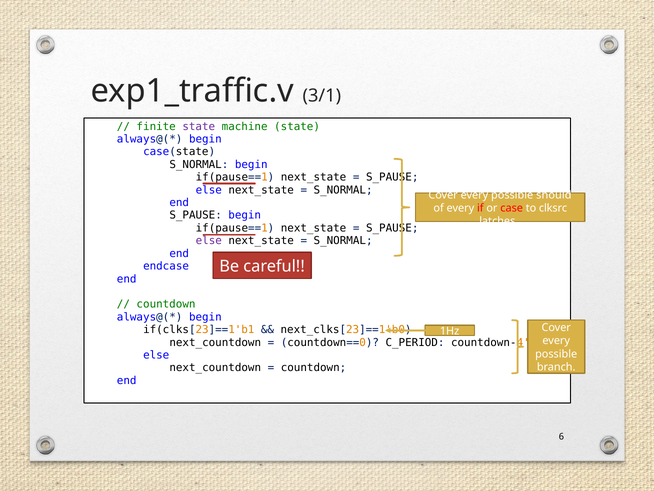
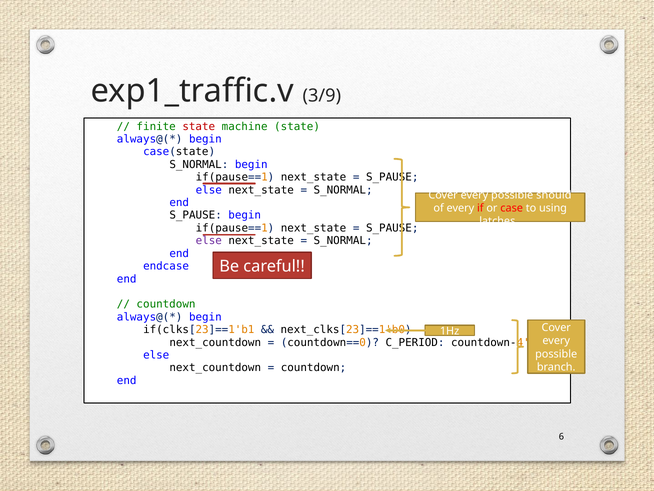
3/1: 3/1 -> 3/9
state at (199, 126) colour: purple -> red
clksrc: clksrc -> using
